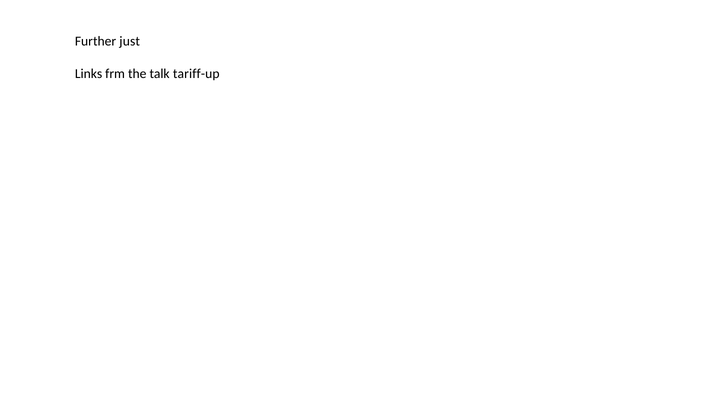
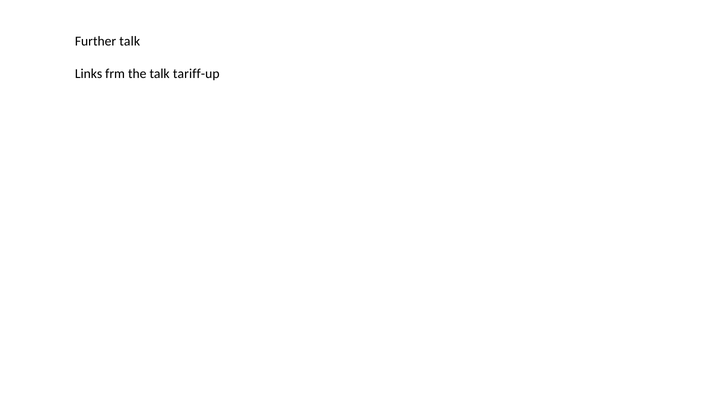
Further just: just -> talk
